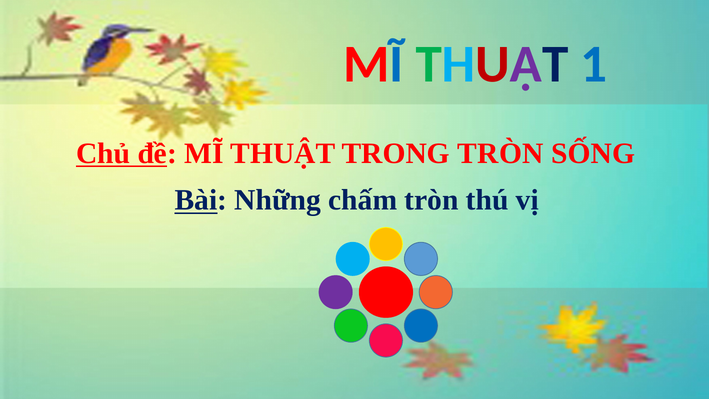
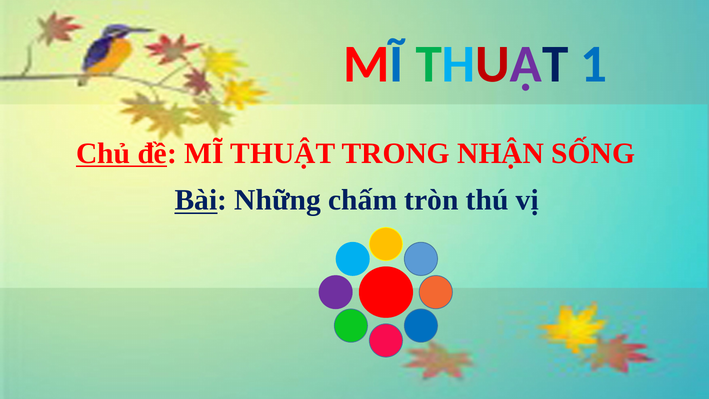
TRONG TRÒN: TRÒN -> NHẬN
